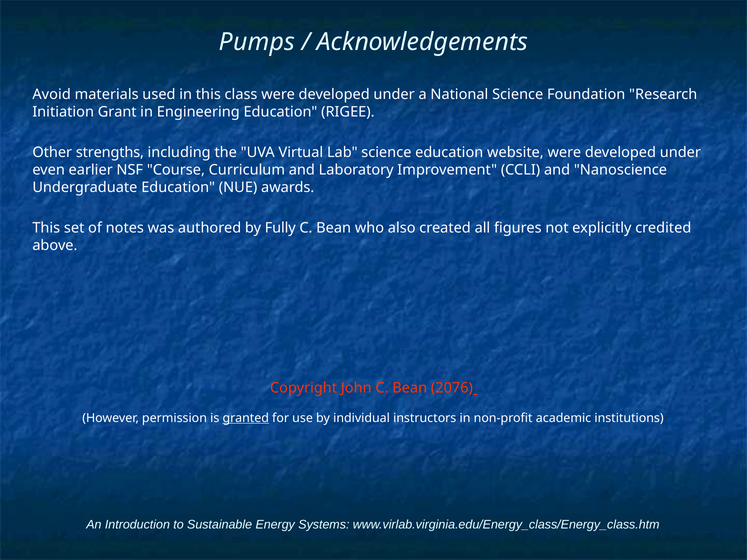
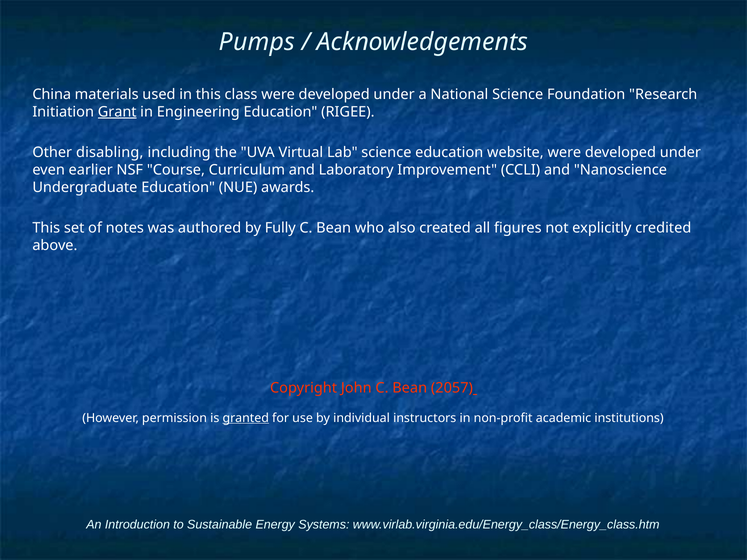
Avoid: Avoid -> China
Grant underline: none -> present
strengths: strengths -> disabling
2076: 2076 -> 2057
